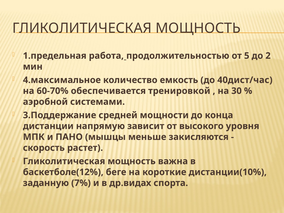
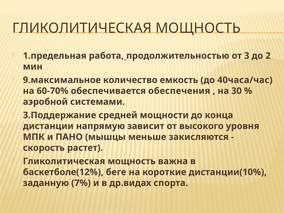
5: 5 -> 3
4.максимальное: 4.максимальное -> 9.максимальное
40дист/час: 40дист/час -> 40часа/час
тренировкой: тренировкой -> обеспечения
